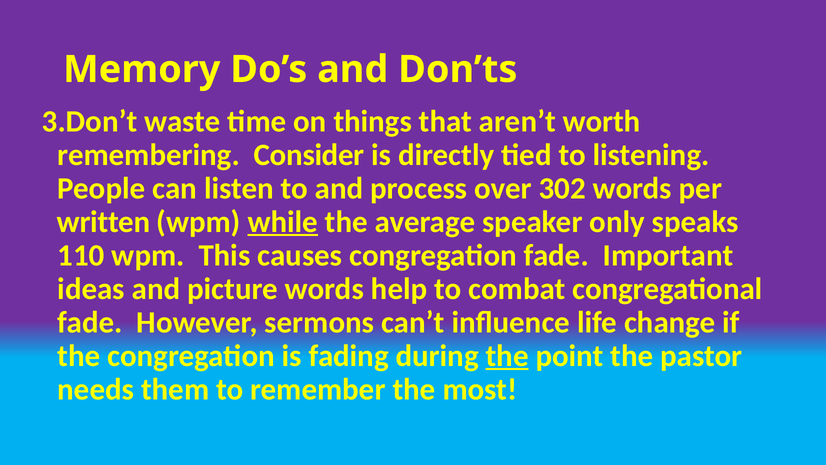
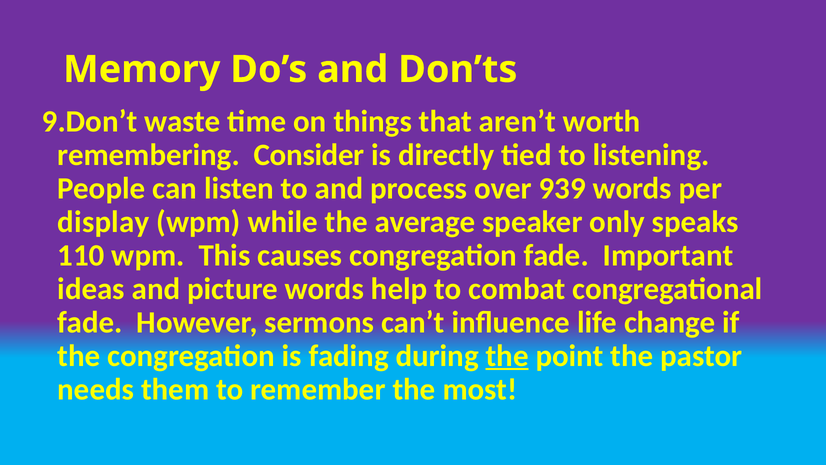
3.Don’t: 3.Don’t -> 9.Don’t
302: 302 -> 939
written: written -> display
while underline: present -> none
